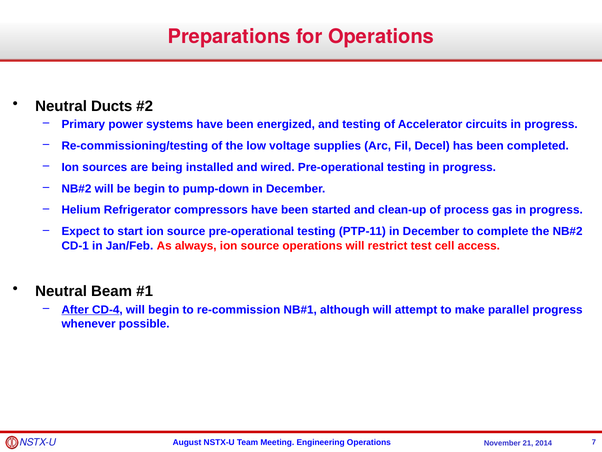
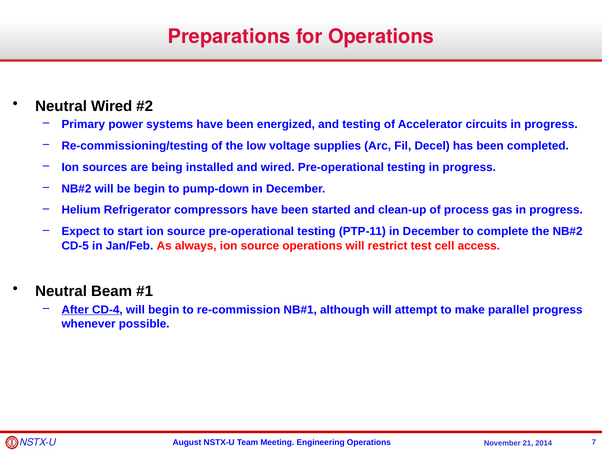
Neutral Ducts: Ducts -> Wired
CD-1: CD-1 -> CD-5
